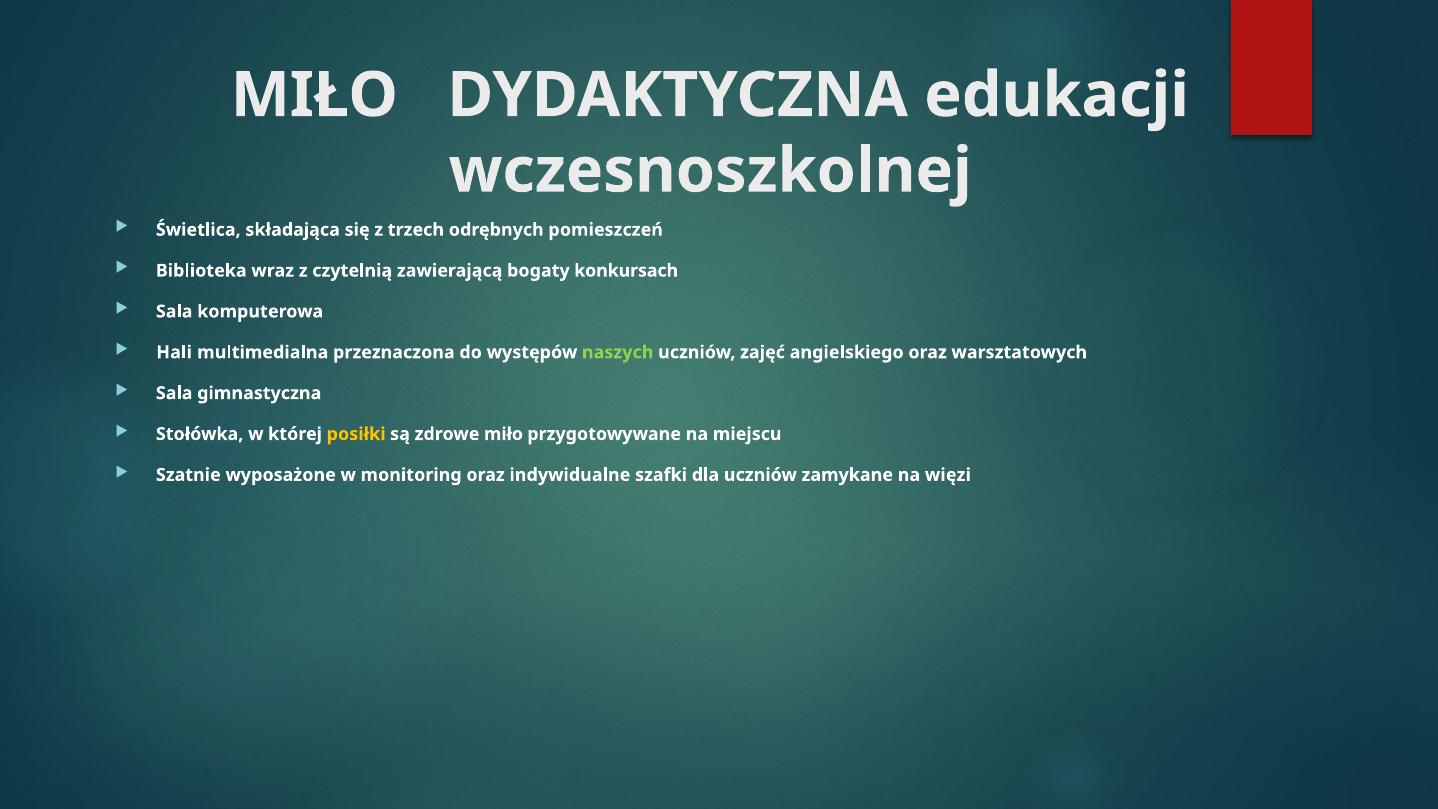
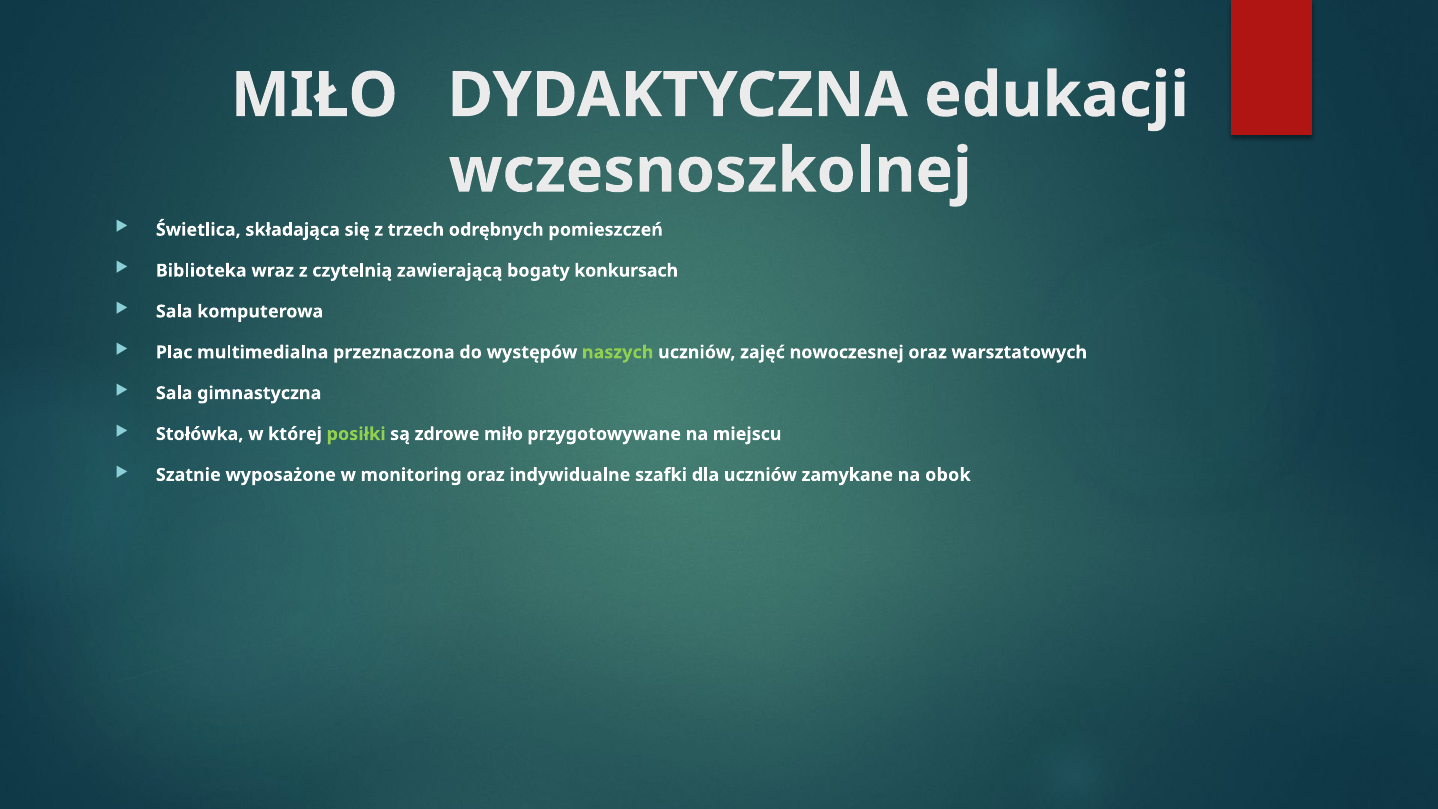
Hali: Hali -> Plac
angielskiego: angielskiego -> nowoczesnej
posiłki colour: yellow -> light green
więzi: więzi -> obok
